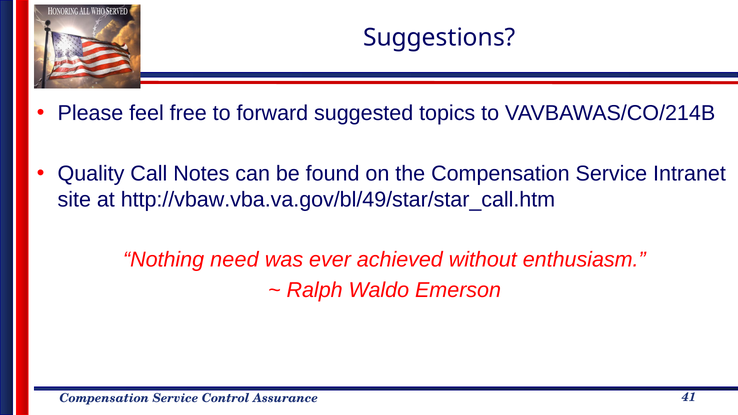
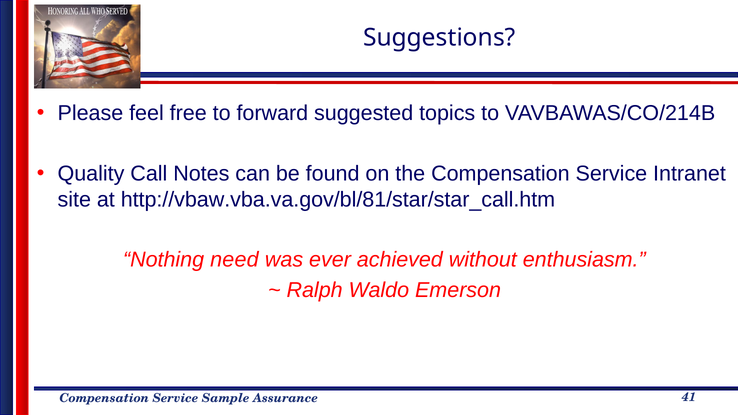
http://vbaw.vba.va.gov/bl/49/star/star_call.htm: http://vbaw.vba.va.gov/bl/49/star/star_call.htm -> http://vbaw.vba.va.gov/bl/81/star/star_call.htm
Control: Control -> Sample
